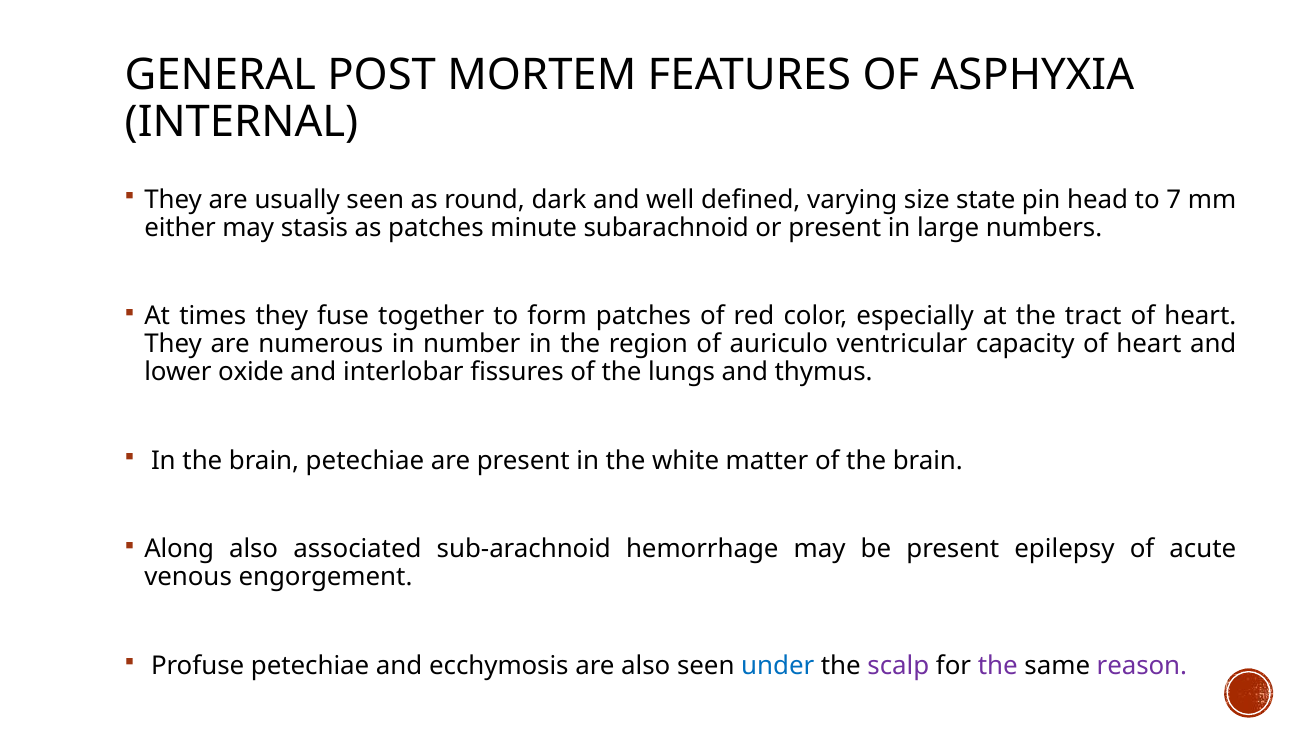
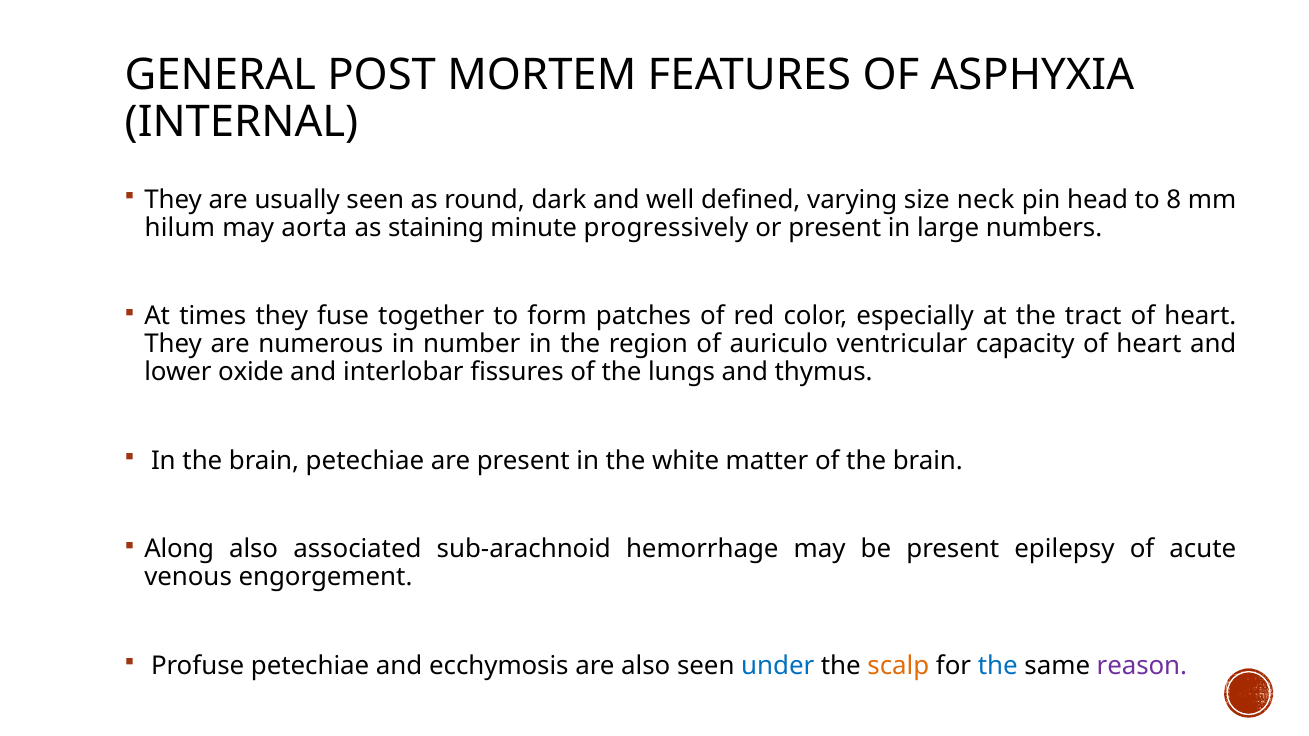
state: state -> neck
7: 7 -> 8
either: either -> hilum
stasis: stasis -> aorta
as patches: patches -> staining
subarachnoid: subarachnoid -> progressively
scalp colour: purple -> orange
the at (998, 666) colour: purple -> blue
